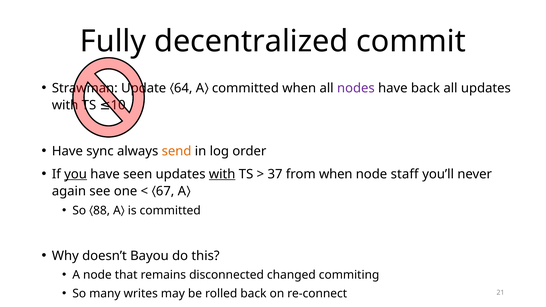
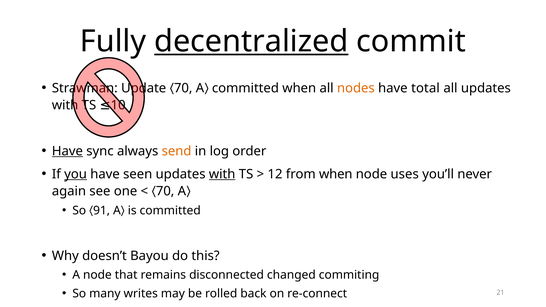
decentralized underline: none -> present
64 at (183, 88): 64 -> 70
nodes colour: purple -> orange
have back: back -> total
Have at (67, 151) underline: none -> present
37: 37 -> 12
staff: staff -> uses
67 at (165, 191): 67 -> 70
88: 88 -> 91
